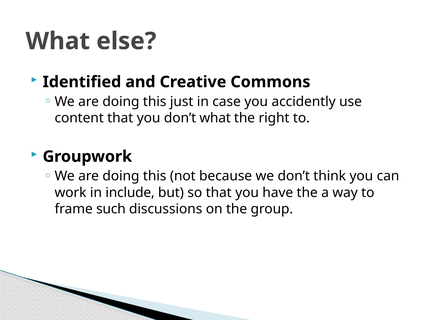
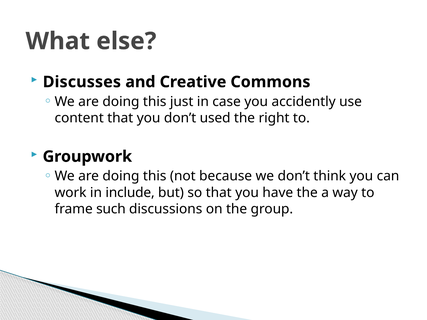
Identified: Identified -> Discusses
don’t what: what -> used
